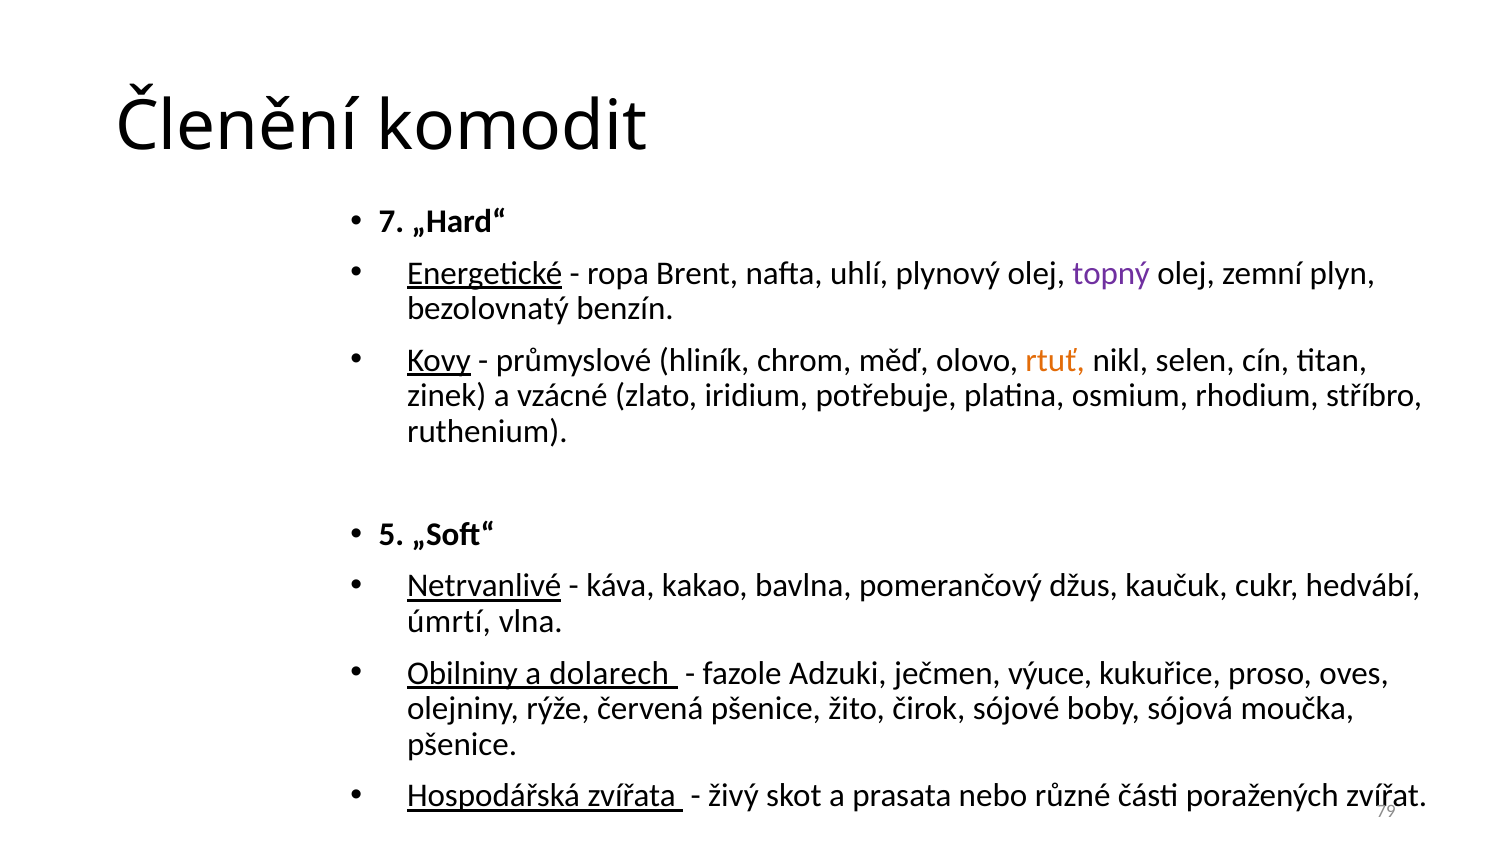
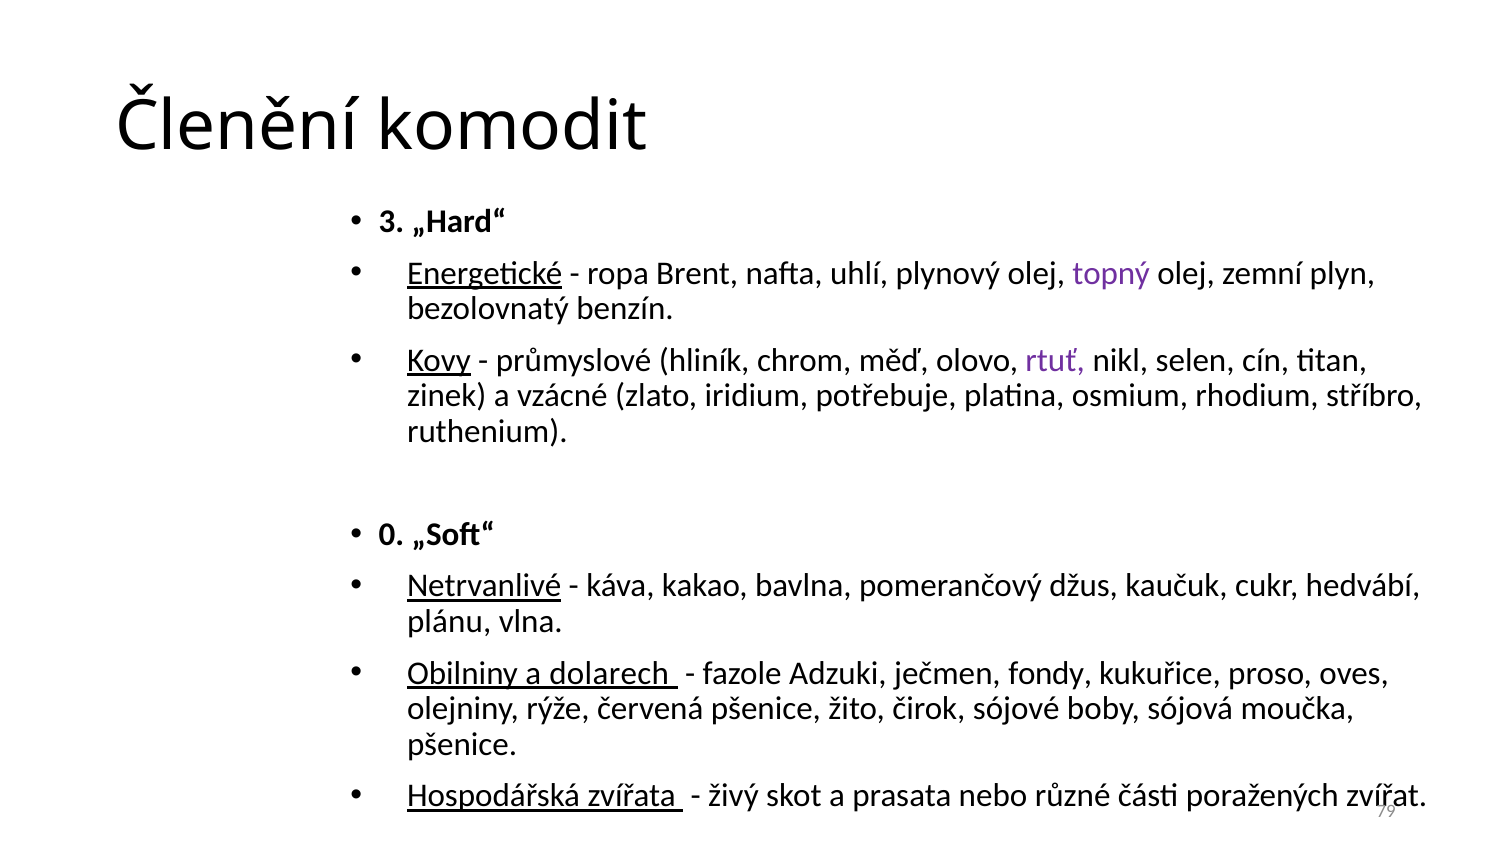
7: 7 -> 3
rtuť colour: orange -> purple
5: 5 -> 0
úmrtí: úmrtí -> plánu
výuce: výuce -> fondy
